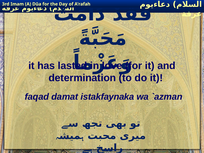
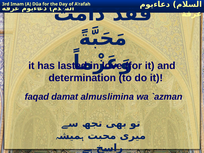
istakfaynaka: istakfaynaka -> almuslimina
